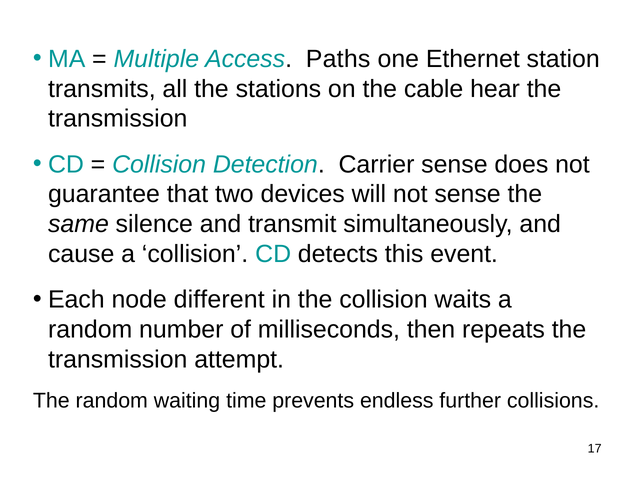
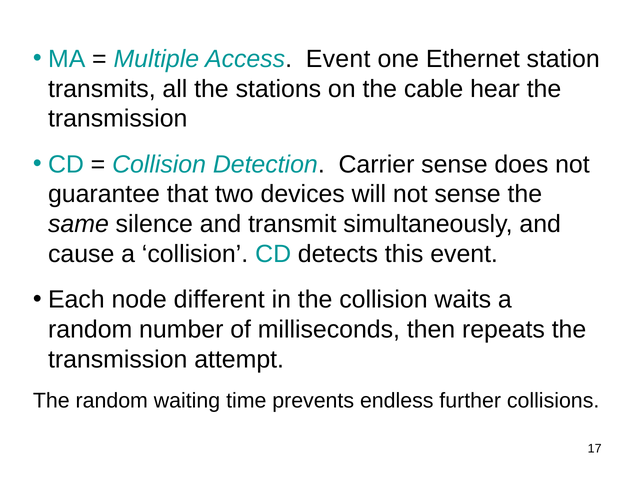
Access Paths: Paths -> Event
